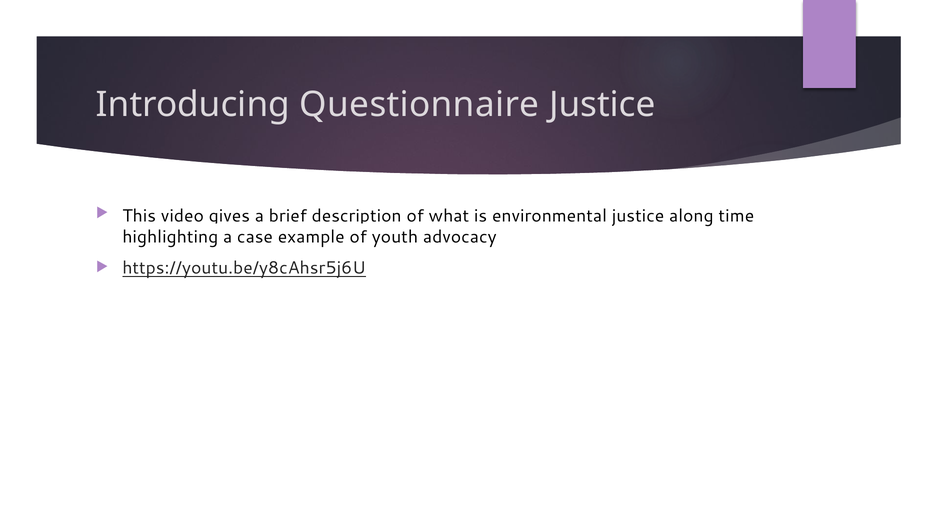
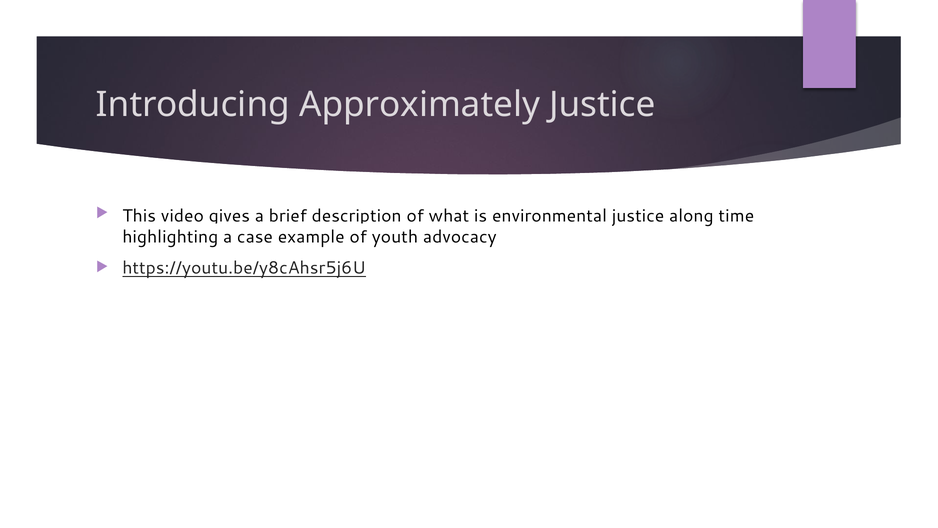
Questionnaire: Questionnaire -> Approximately
